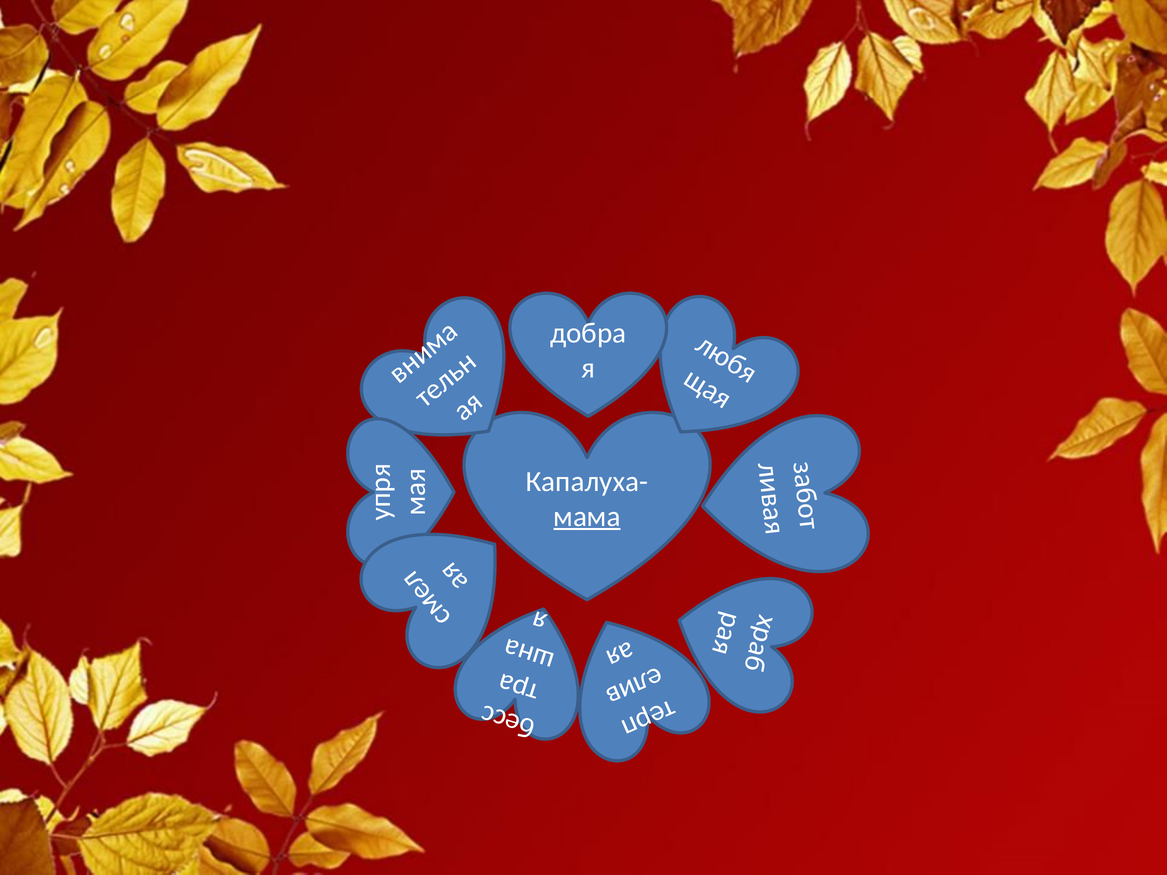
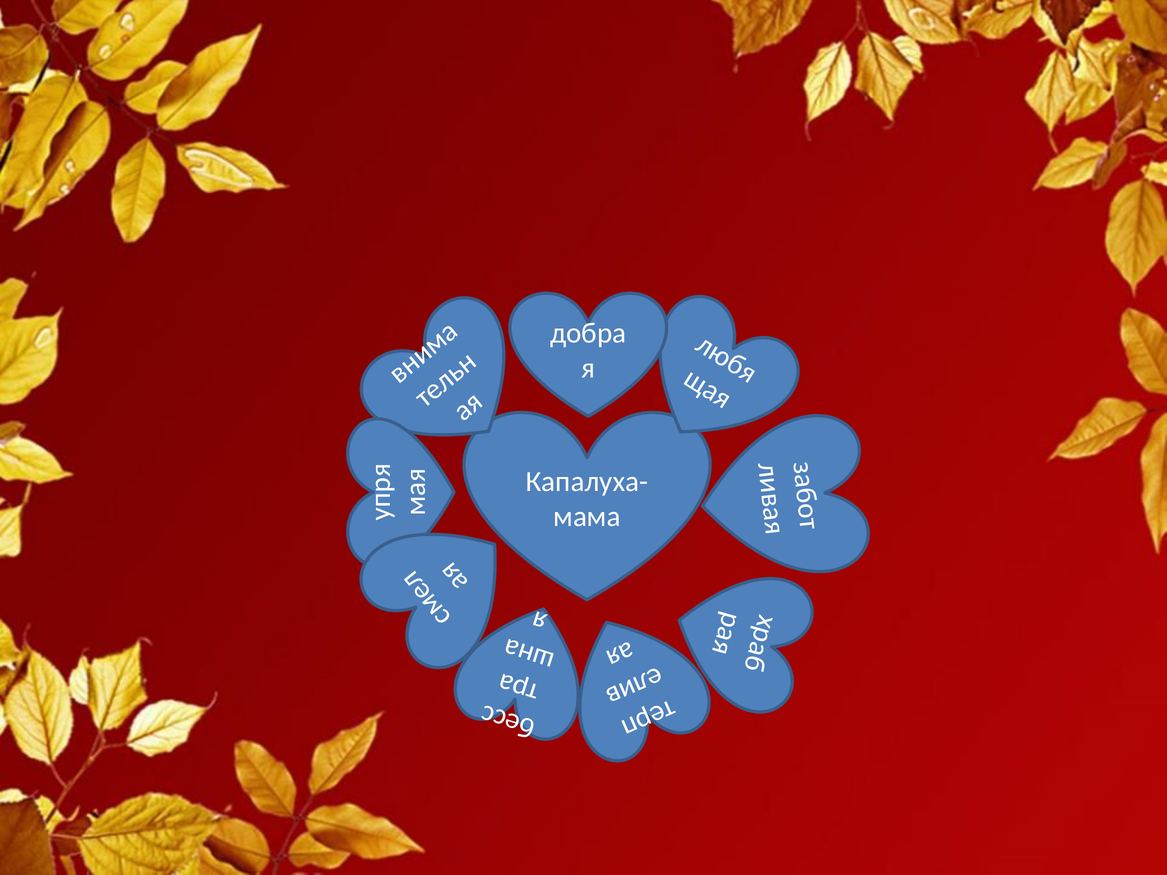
мама underline: present -> none
